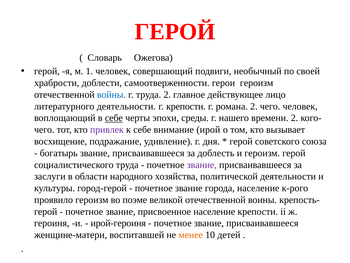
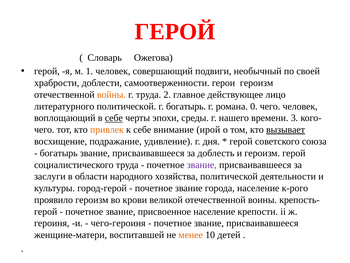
войны colour: blue -> orange
литературного деятельности: деятельности -> политической
г крепости: крепости -> богатырь
романа 2: 2 -> 0
времени 2: 2 -> 3
привлек colour: purple -> orange
вызывает underline: none -> present
поэме: поэме -> крови
ирой-героиня: ирой-героиня -> чего-героиня
